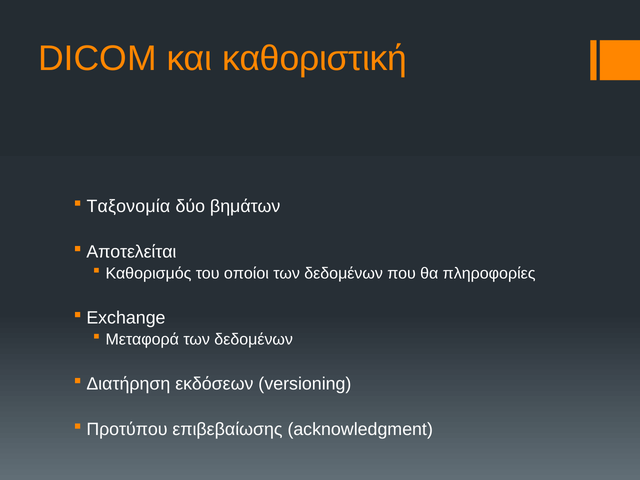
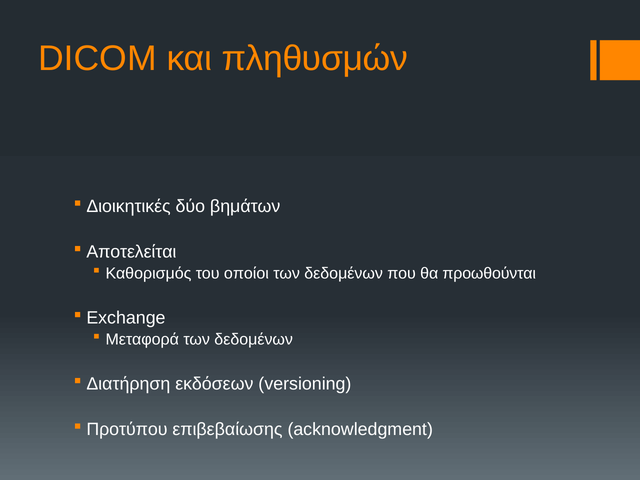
καθοριστική: καθοριστική -> πληθυσμών
Ταξονομία: Ταξονομία -> Διοικητικές
πληροφορίες: πληροφορίες -> προωθούνται
